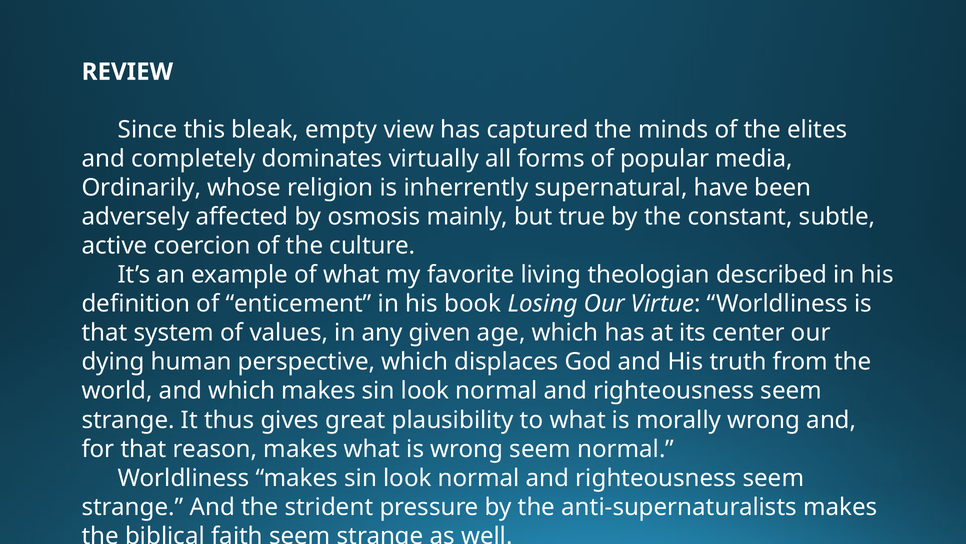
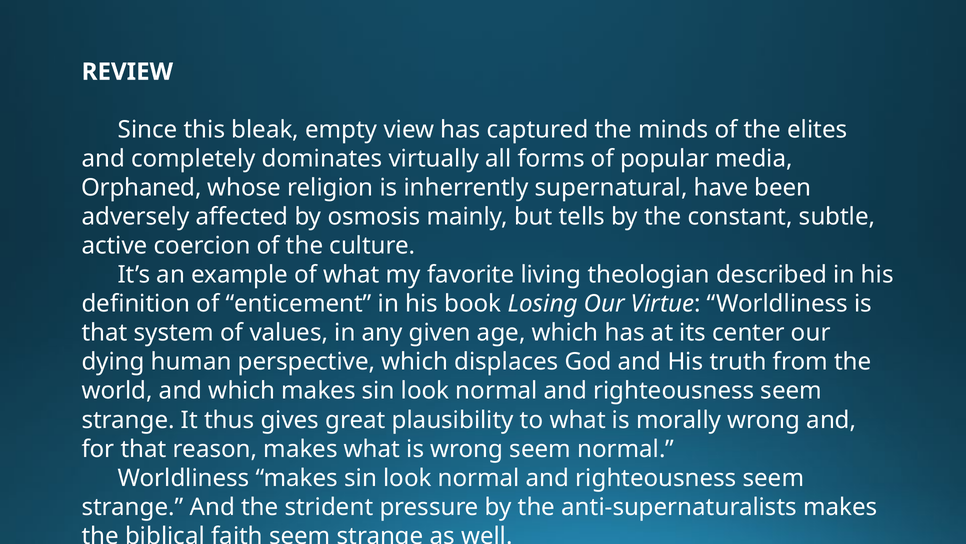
Ordinarily: Ordinarily -> Orphaned
true: true -> tells
